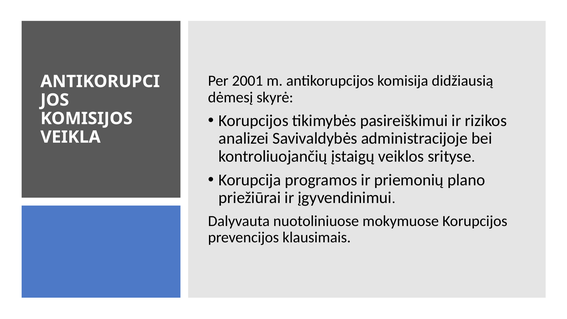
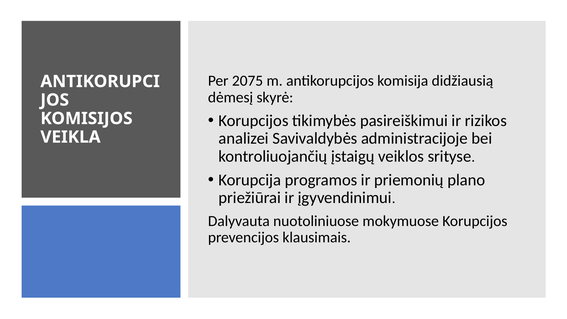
2001: 2001 -> 2075
